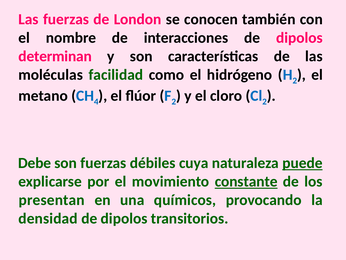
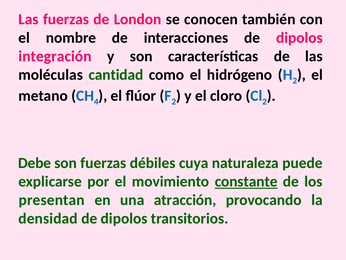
determinan: determinan -> integración
facilidad: facilidad -> cantidad
puede underline: present -> none
químicos: químicos -> atracción
